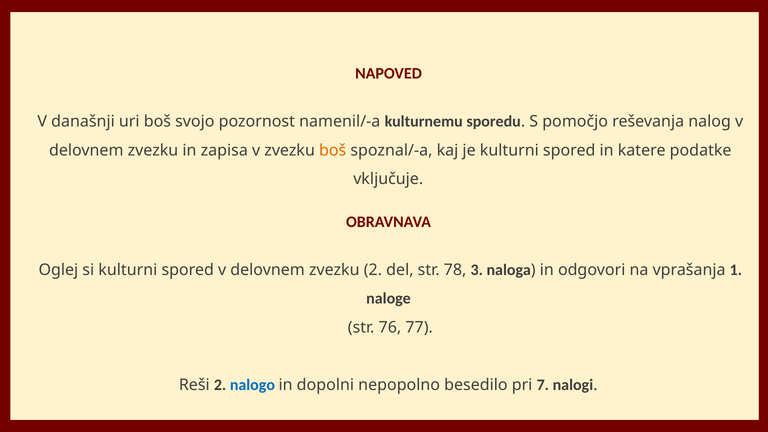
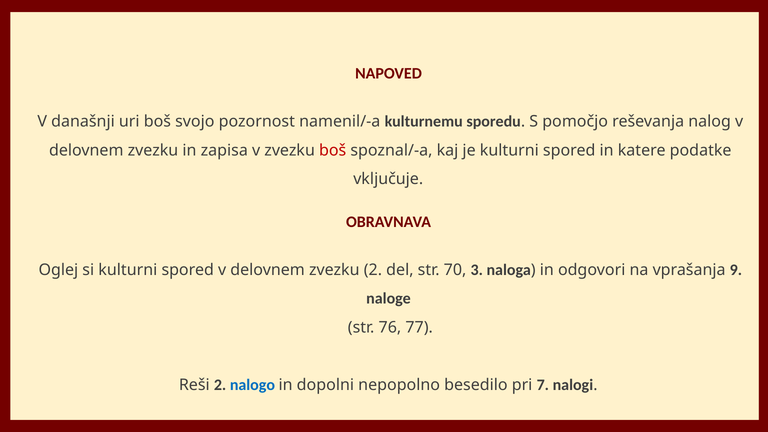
boš at (333, 150) colour: orange -> red
78: 78 -> 70
1: 1 -> 9
